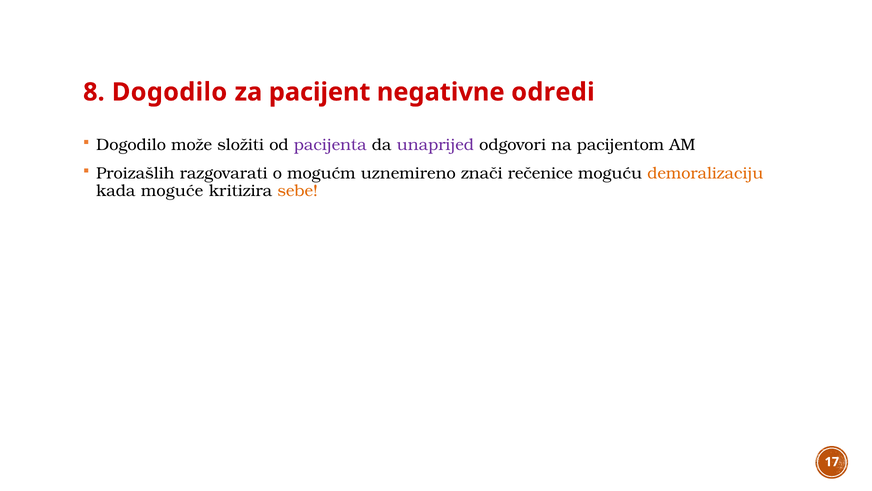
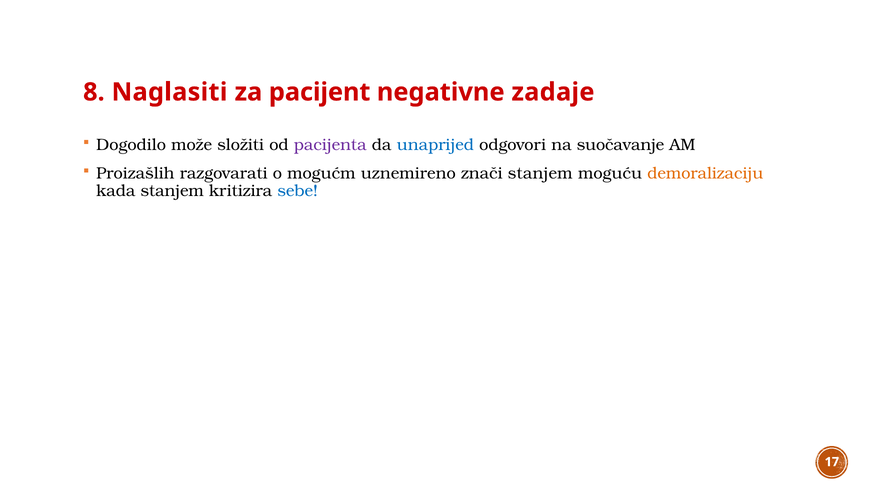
8 Dogodilo: Dogodilo -> Naglasiti
odredi: odredi -> zadaje
unaprijed colour: purple -> blue
pacijentom: pacijentom -> suočavanje
znači rečenice: rečenice -> stanjem
kada moguće: moguće -> stanjem
sebe colour: orange -> blue
